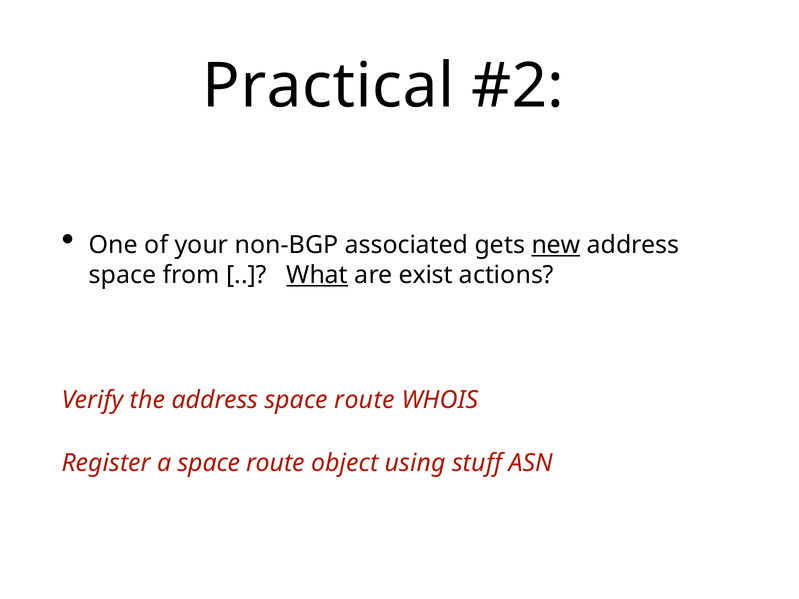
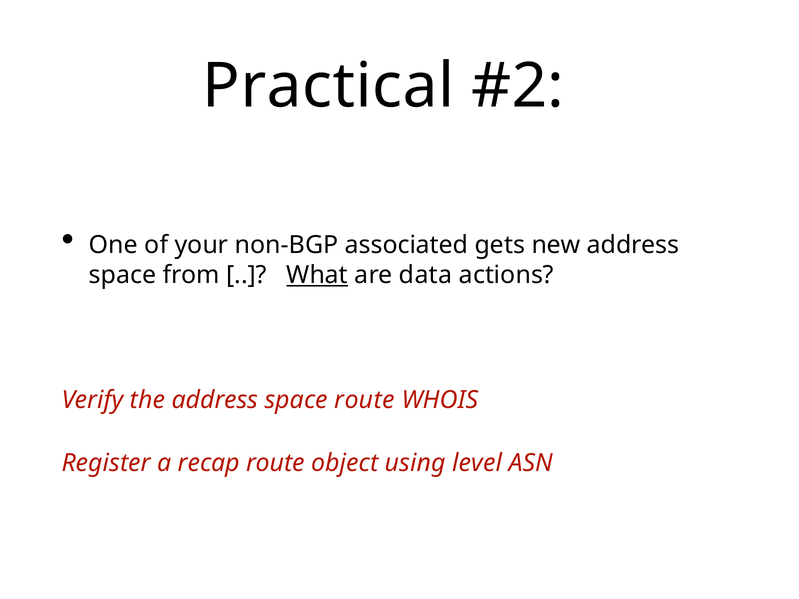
new underline: present -> none
exist: exist -> data
a space: space -> recap
stuff: stuff -> level
